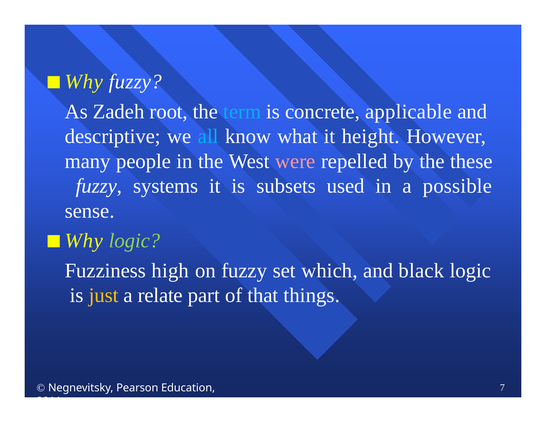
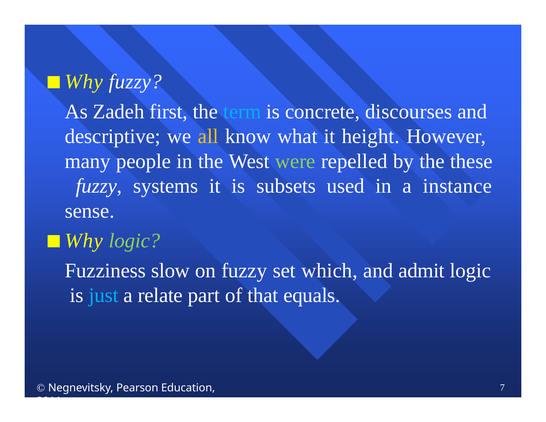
root: root -> first
applicable: applicable -> discourses
all colour: light blue -> yellow
were colour: pink -> light green
possible: possible -> instance
high: high -> slow
black: black -> admit
just colour: yellow -> light blue
things: things -> equals
